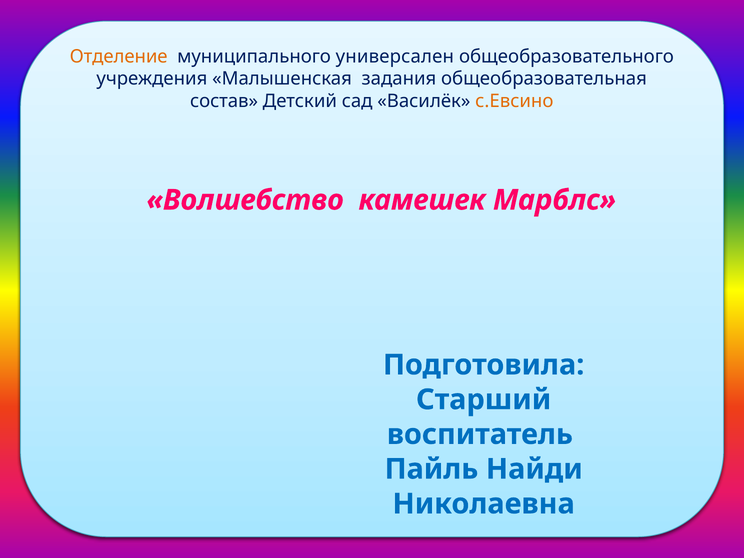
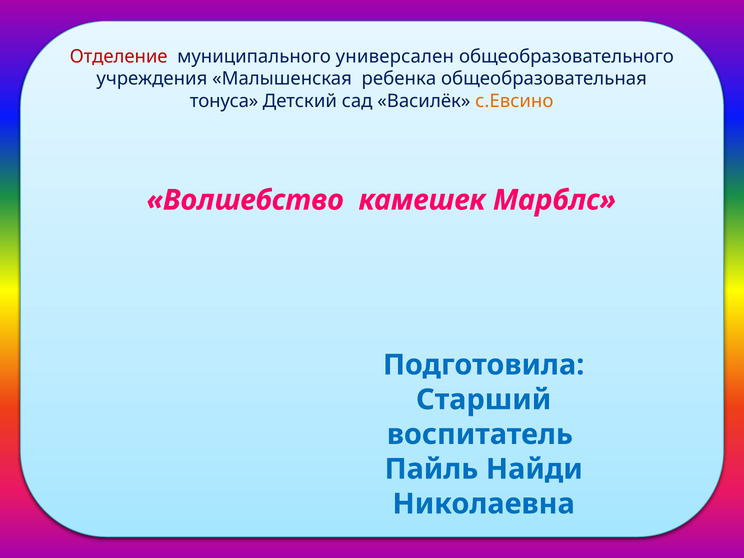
Отделение colour: orange -> red
задания: задания -> ребенка
состав: состав -> тонуса
